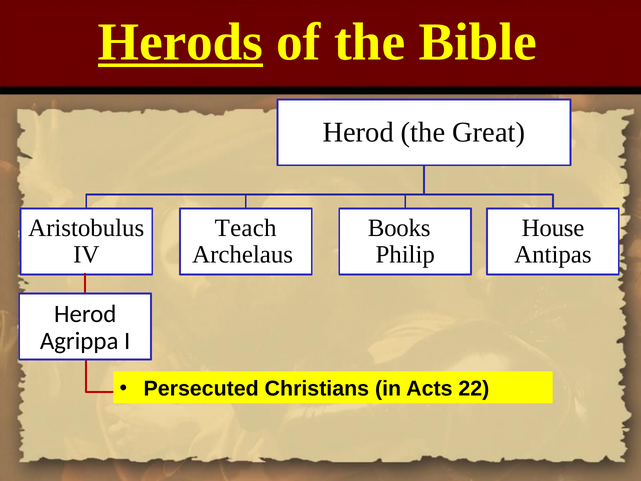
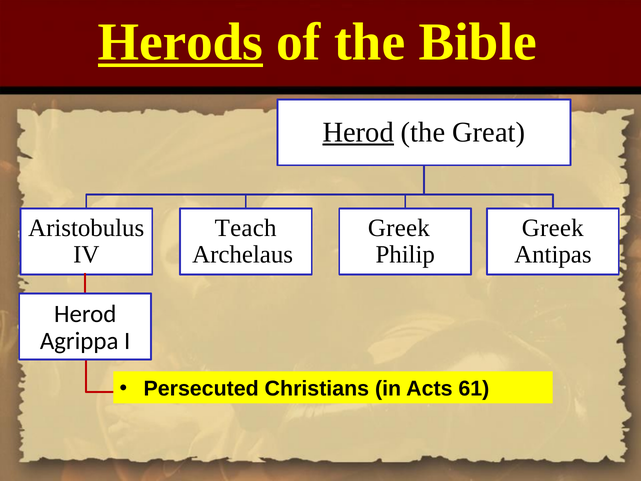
Herod at (358, 132) underline: none -> present
Books at (399, 228): Books -> Greek
House at (553, 228): House -> Greek
22: 22 -> 61
